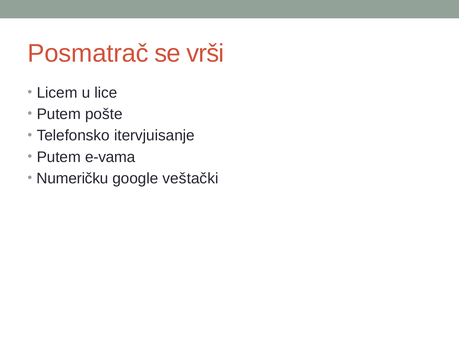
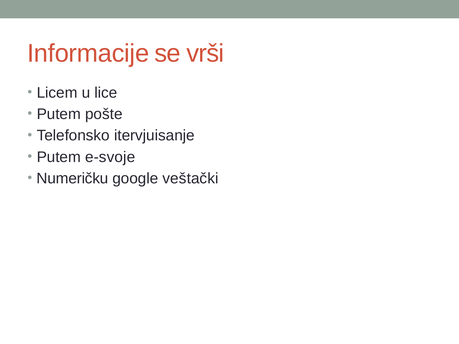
Posmatrač: Posmatrač -> Informacije
e-vama: e-vama -> e-svoje
